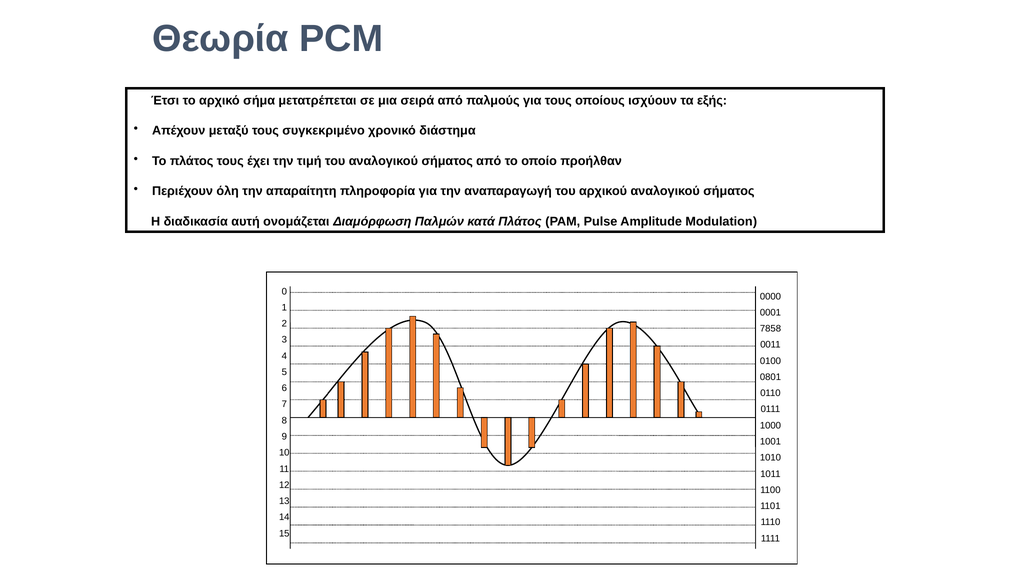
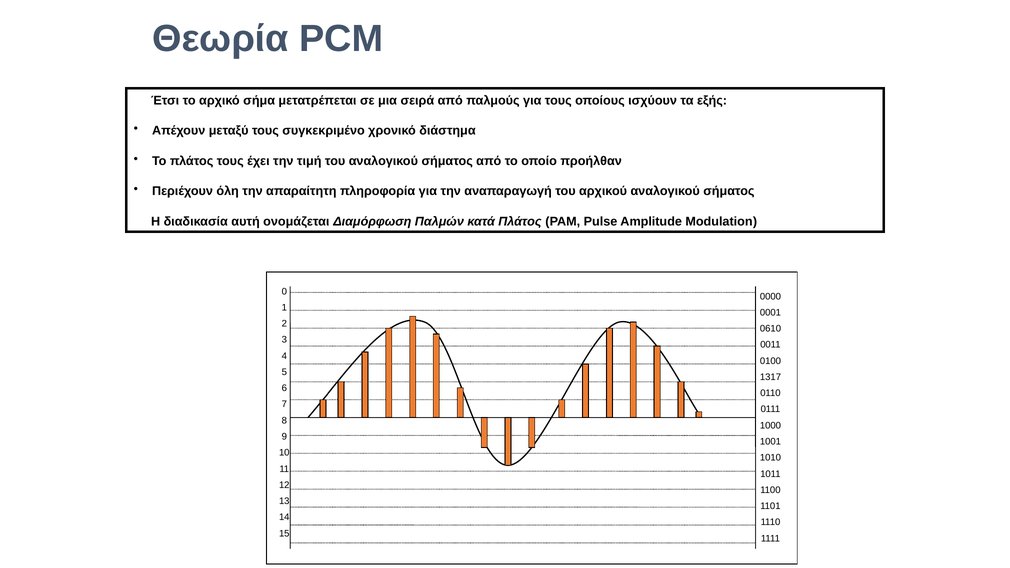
7858: 7858 -> 0610
0801: 0801 -> 1317
